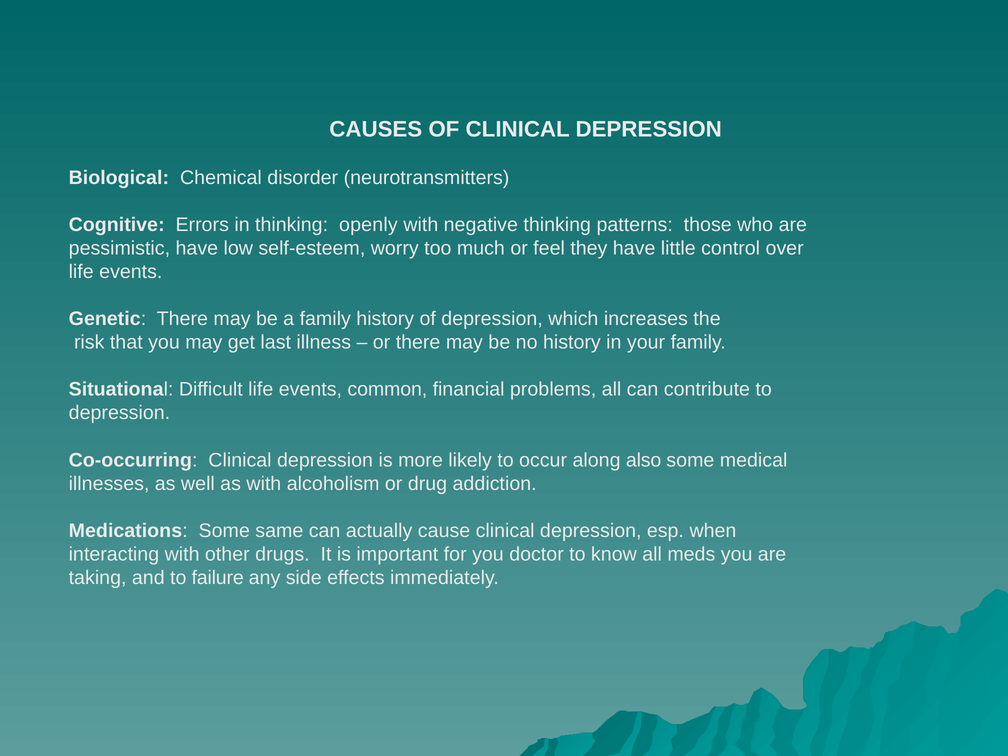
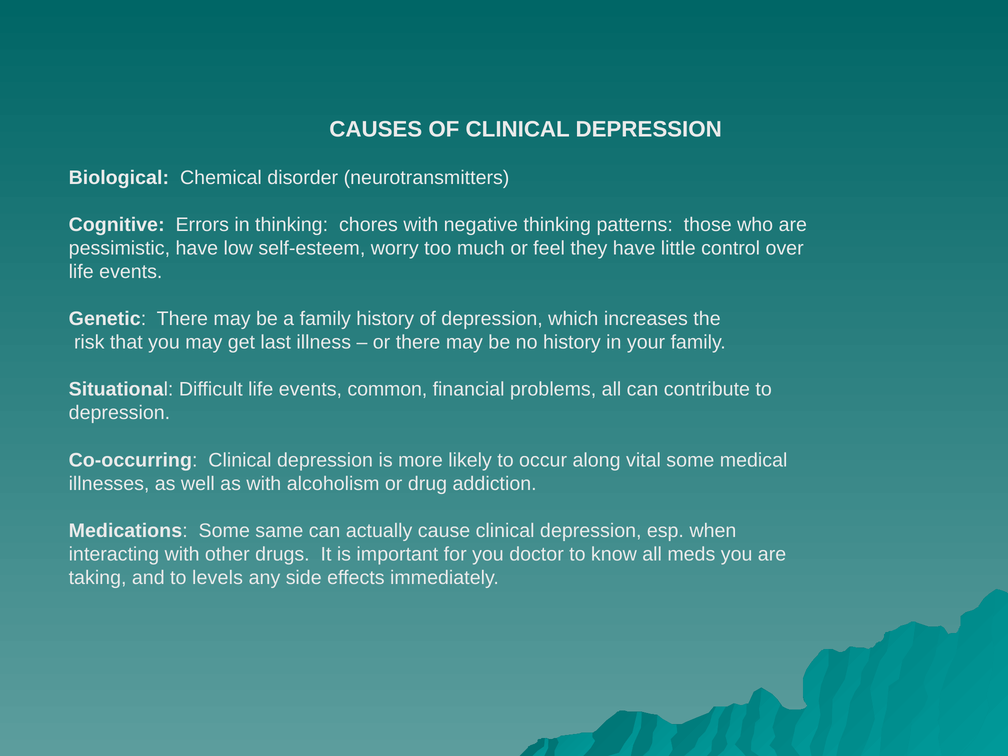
openly: openly -> chores
also: also -> vital
failure: failure -> levels
